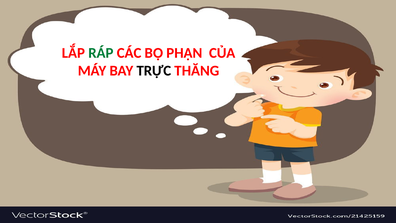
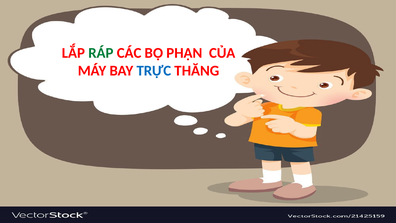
TRỰC colour: black -> blue
